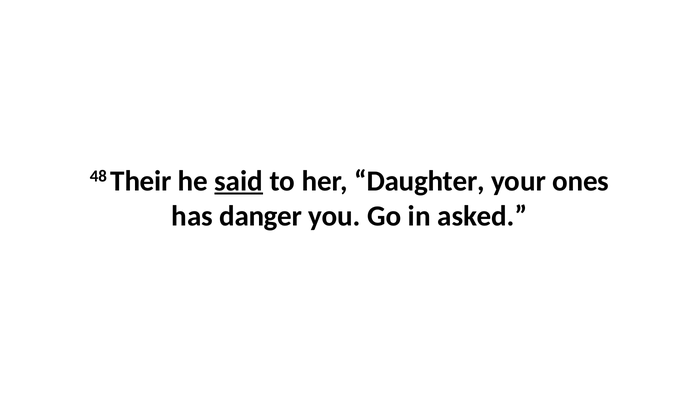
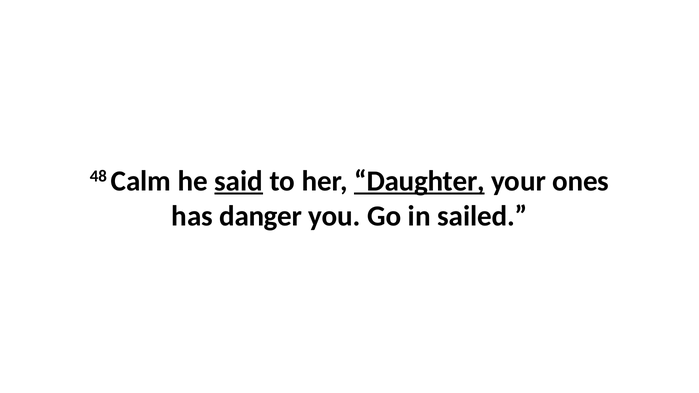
Their: Their -> Calm
Daughter underline: none -> present
asked: asked -> sailed
